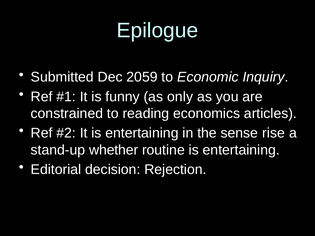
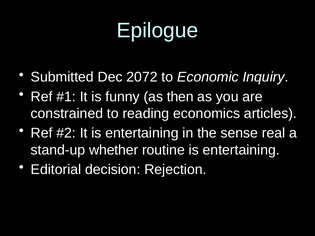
2059: 2059 -> 2072
only: only -> then
rise: rise -> real
